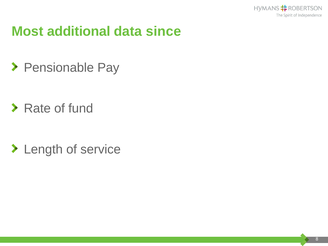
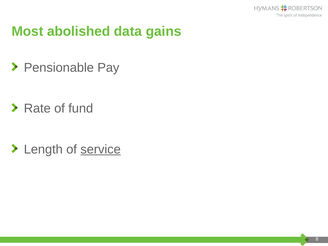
additional: additional -> abolished
since: since -> gains
service underline: none -> present
